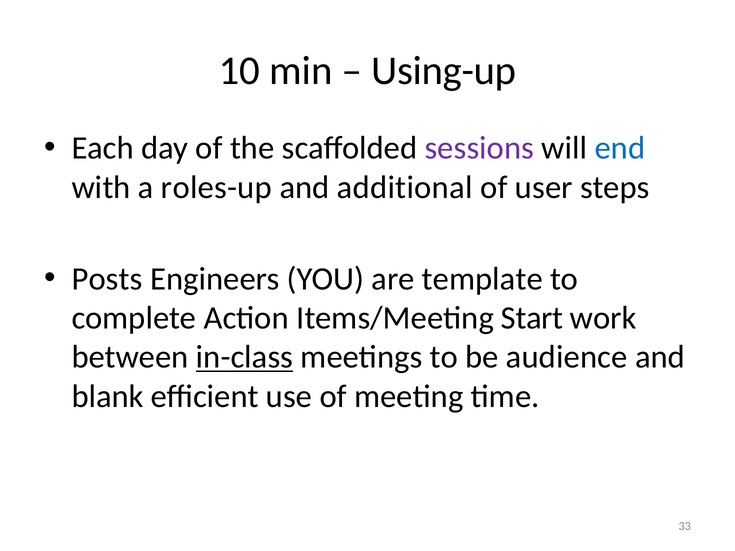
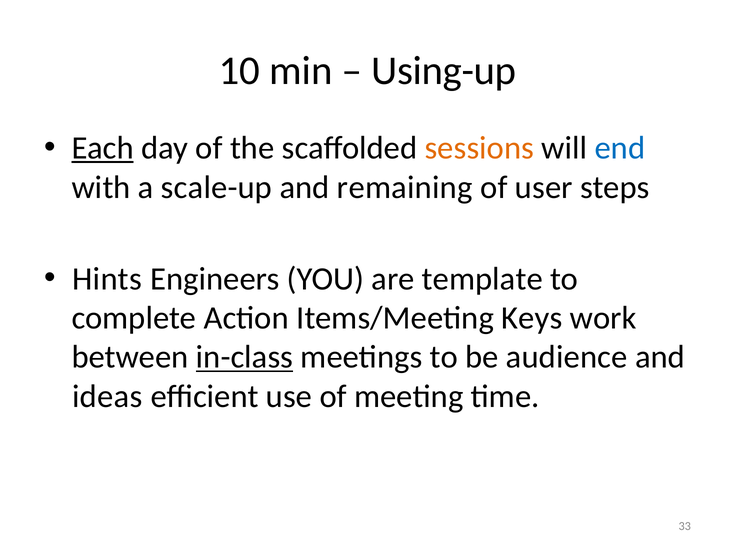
Each underline: none -> present
sessions colour: purple -> orange
roles-up: roles-up -> scale-up
additional: additional -> remaining
Posts: Posts -> Hints
Start: Start -> Keys
blank: blank -> ideas
